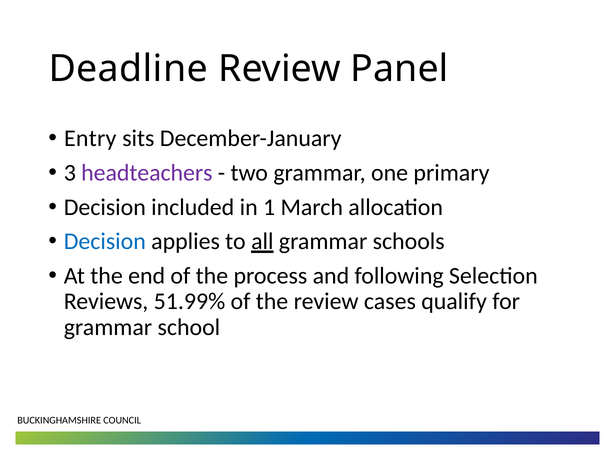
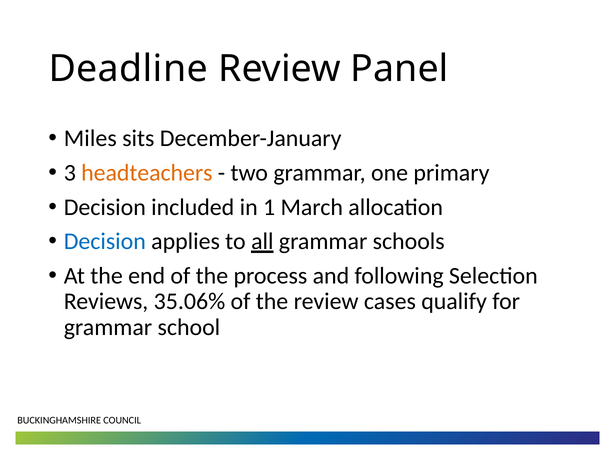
Entry: Entry -> Miles
headteachers colour: purple -> orange
51.99%: 51.99% -> 35.06%
